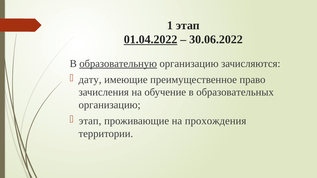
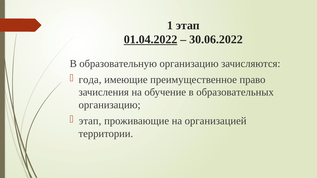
образовательную underline: present -> none
дату: дату -> года
прохождения: прохождения -> организацией
